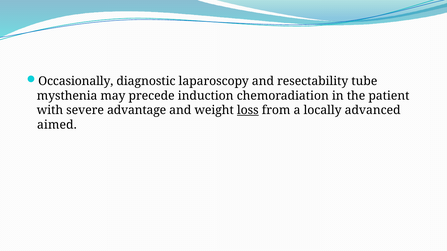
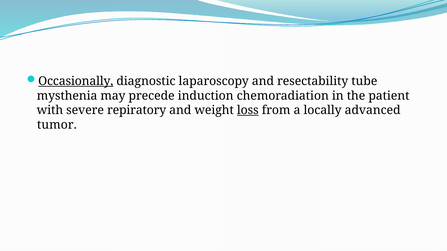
Occasionally underline: none -> present
advantage: advantage -> repiratory
aimed: aimed -> tumor
